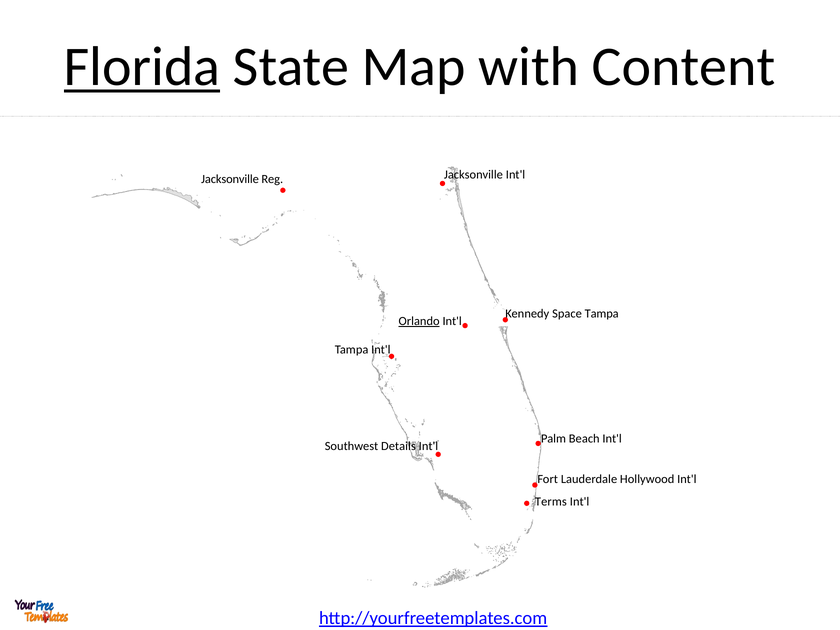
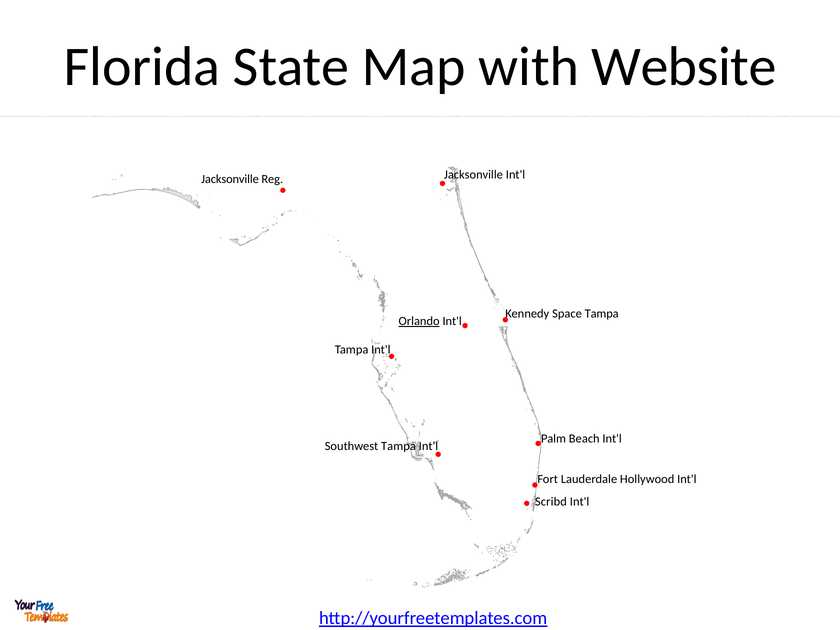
Florida underline: present -> none
Content: Content -> Website
Southwest Details: Details -> Tampa
Terms: Terms -> Scribd
